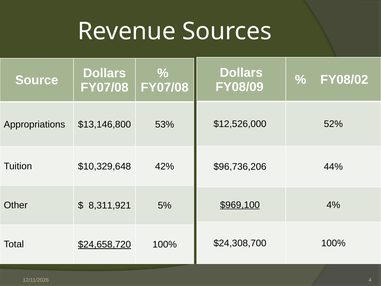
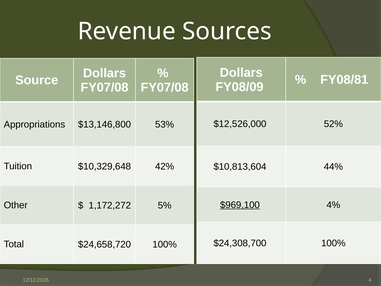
FY08/02: FY08/02 -> FY08/81
$96,736,206: $96,736,206 -> $10,813,604
8,311,921: 8,311,921 -> 1,172,272
$24,658,720 underline: present -> none
